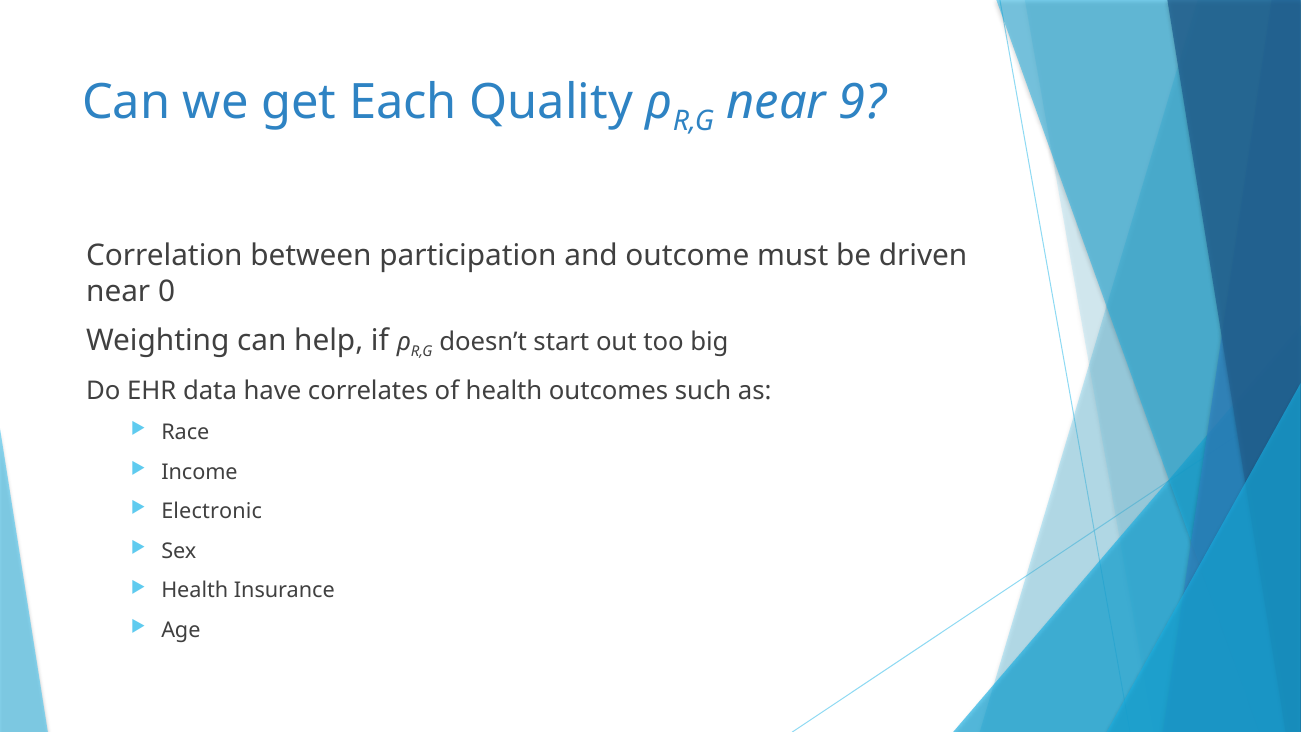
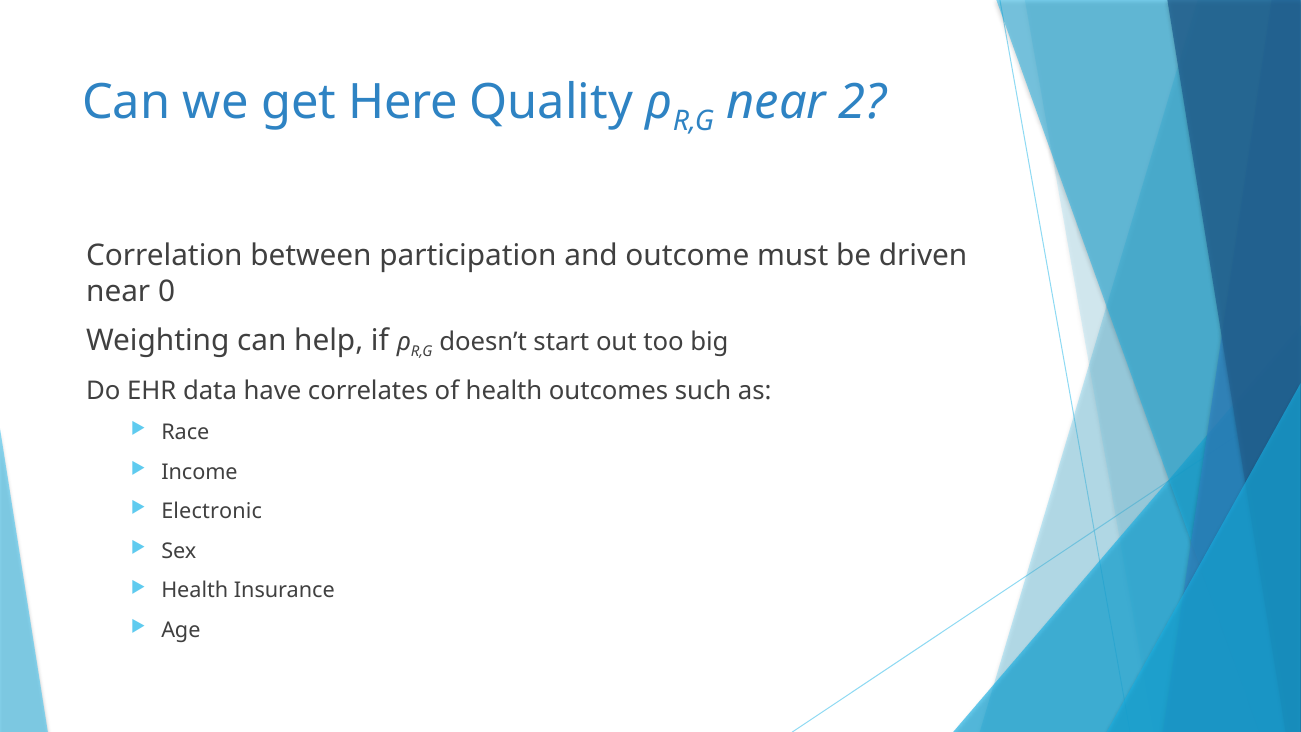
Each: Each -> Here
9: 9 -> 2
